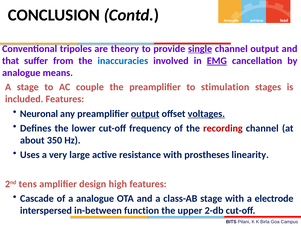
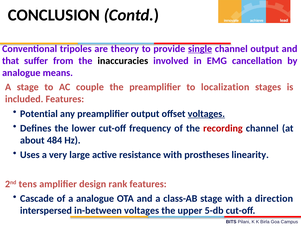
inaccuracies colour: blue -> black
EMG underline: present -> none
stimulation: stimulation -> localization
Neuronal: Neuronal -> Potential
output at (145, 114) underline: present -> none
350: 350 -> 484
high: high -> rank
electrode: electrode -> direction
in-between function: function -> voltages
2-db: 2-db -> 5-db
